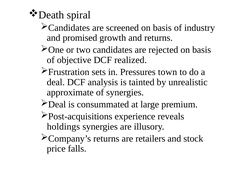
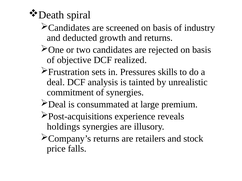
promised: promised -> deducted
town: town -> skills
approximate: approximate -> commitment
